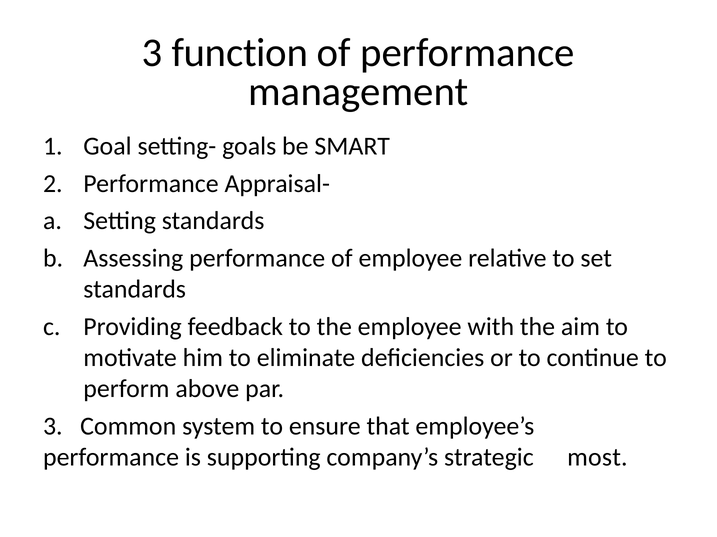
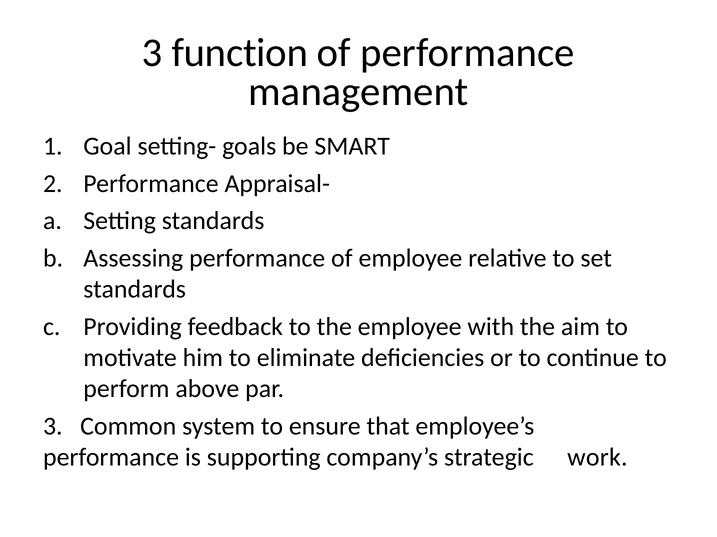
most: most -> work
